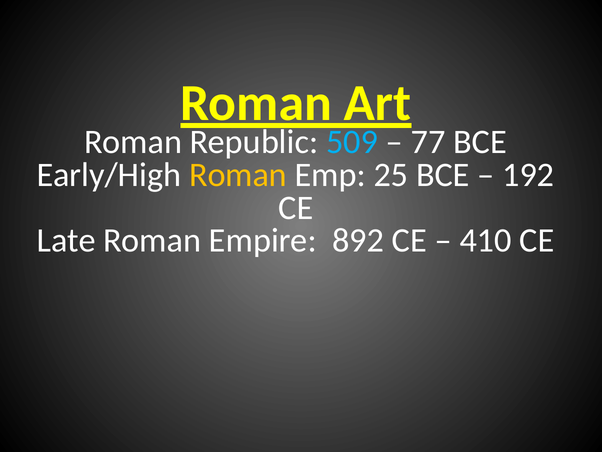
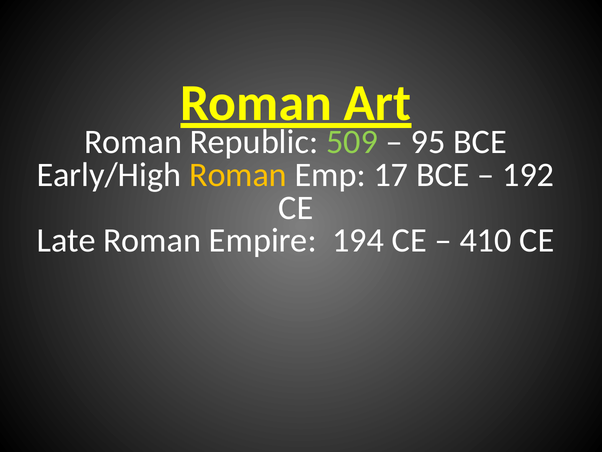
509 colour: light blue -> light green
77: 77 -> 95
25: 25 -> 17
892: 892 -> 194
